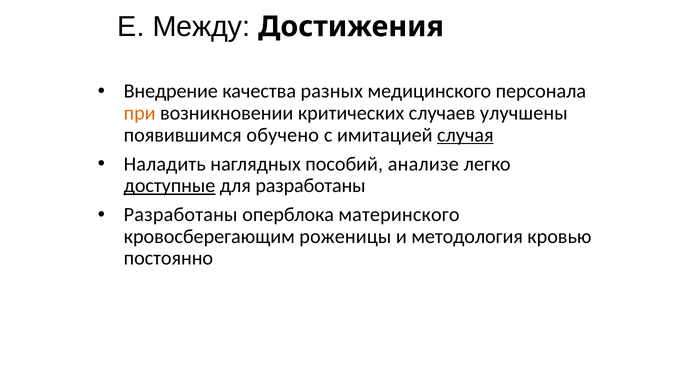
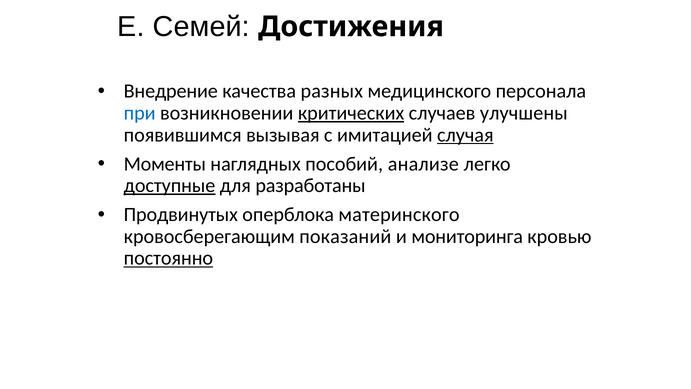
Между: Между -> Семей
при colour: orange -> blue
критических underline: none -> present
обучено: обучено -> вызывая
Наладить: Наладить -> Моменты
Разработаны at (181, 214): Разработаны -> Продвинутых
роженицы: роженицы -> показаний
методология: методология -> мониторинга
постоянно underline: none -> present
